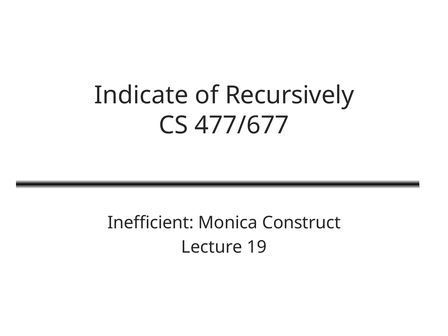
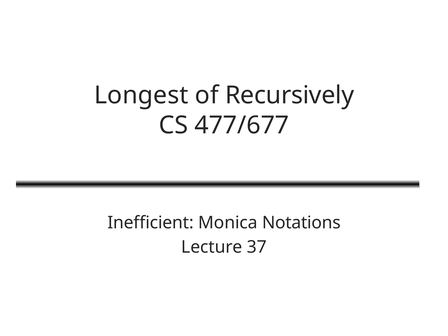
Indicate: Indicate -> Longest
Construct: Construct -> Notations
19: 19 -> 37
